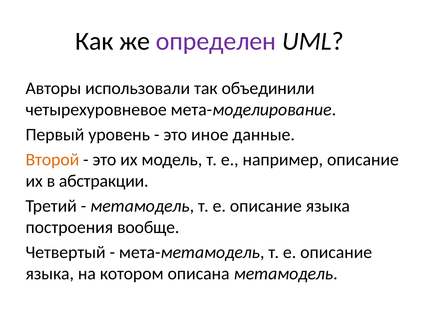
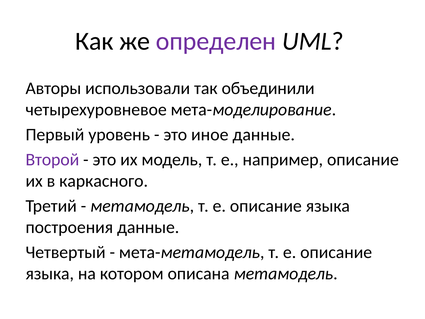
Второй colour: orange -> purple
абстракции: абстракции -> каркасного
построения вообще: вообще -> данные
